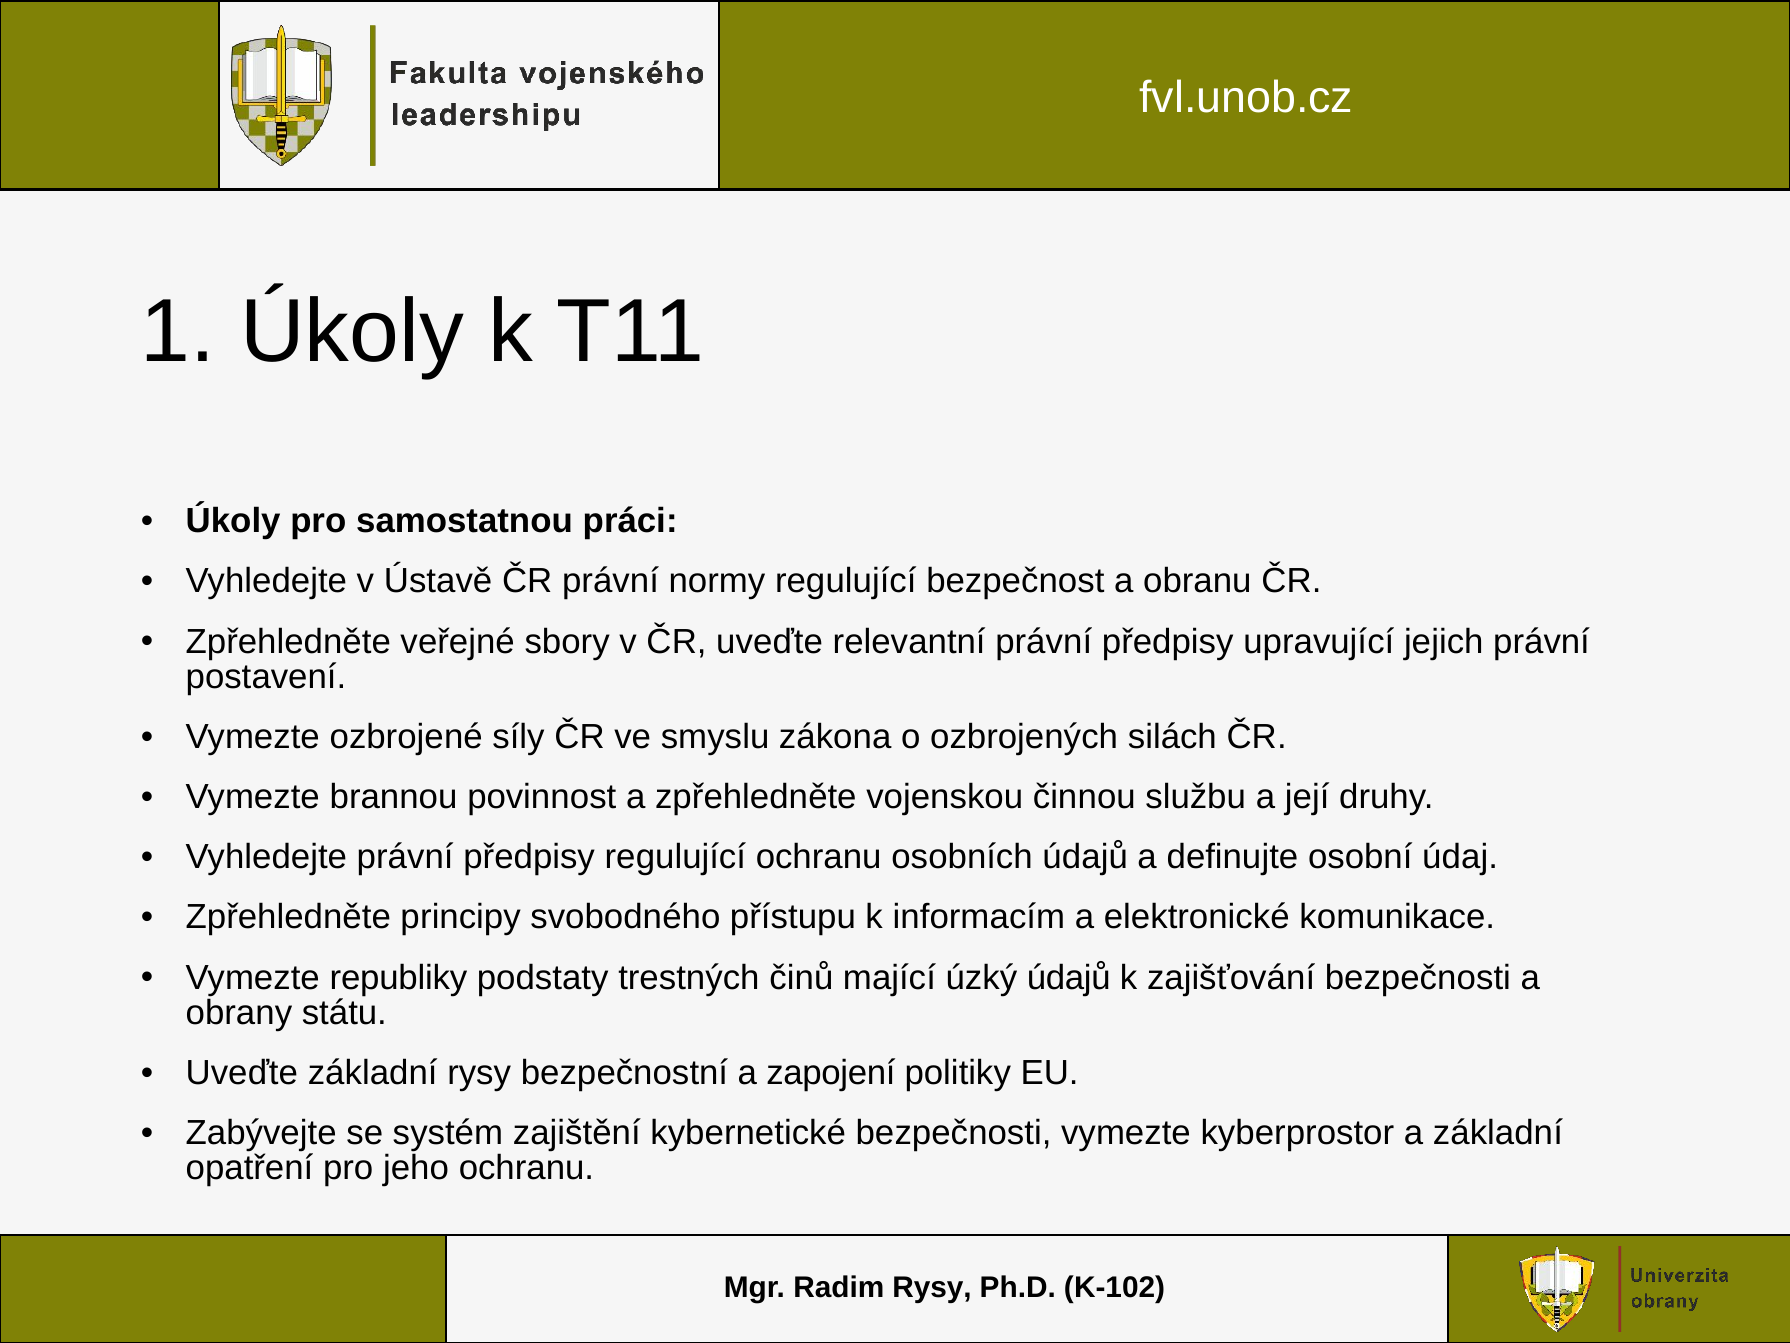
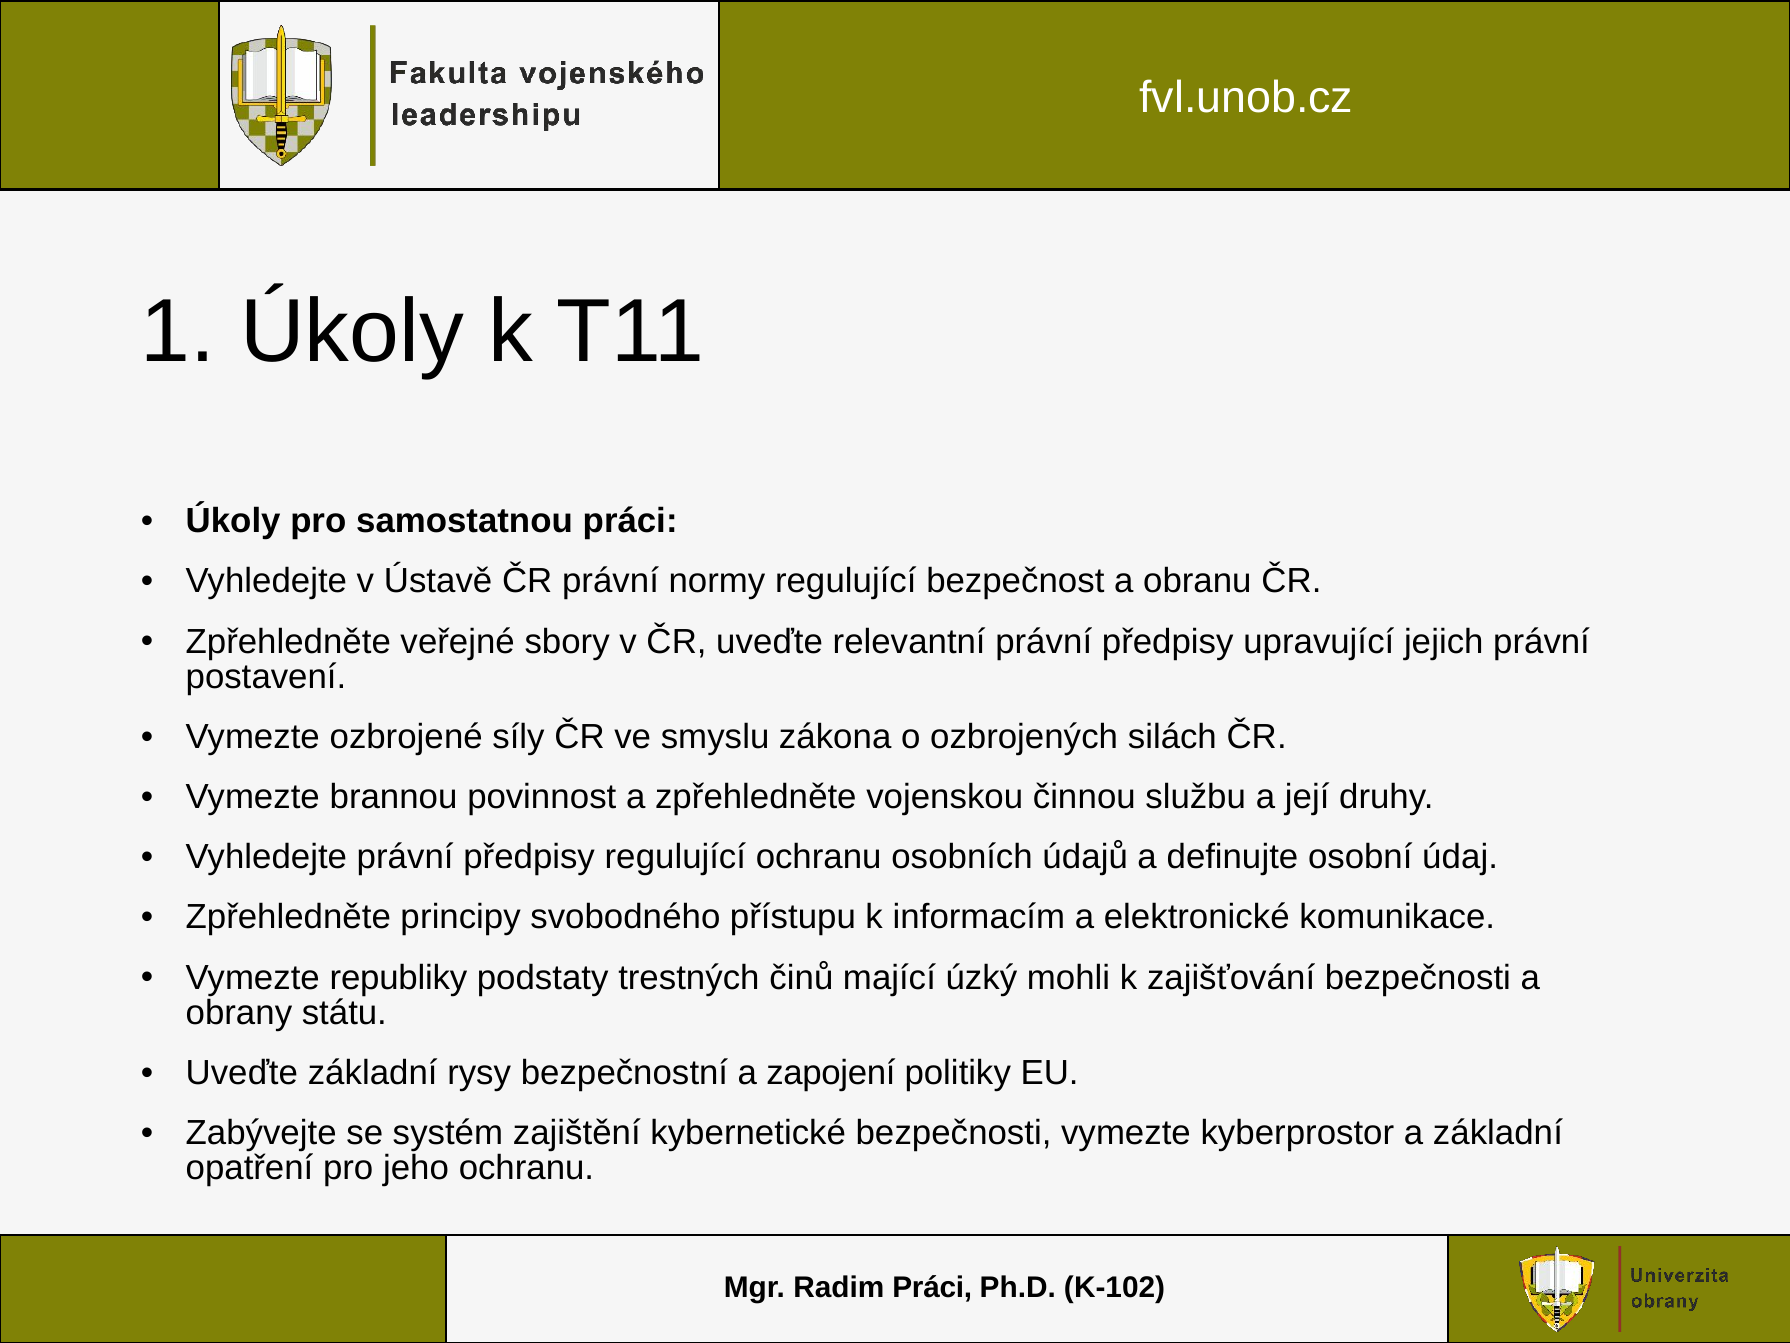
úzký údajů: údajů -> mohli
Radim Rysy: Rysy -> Práci
